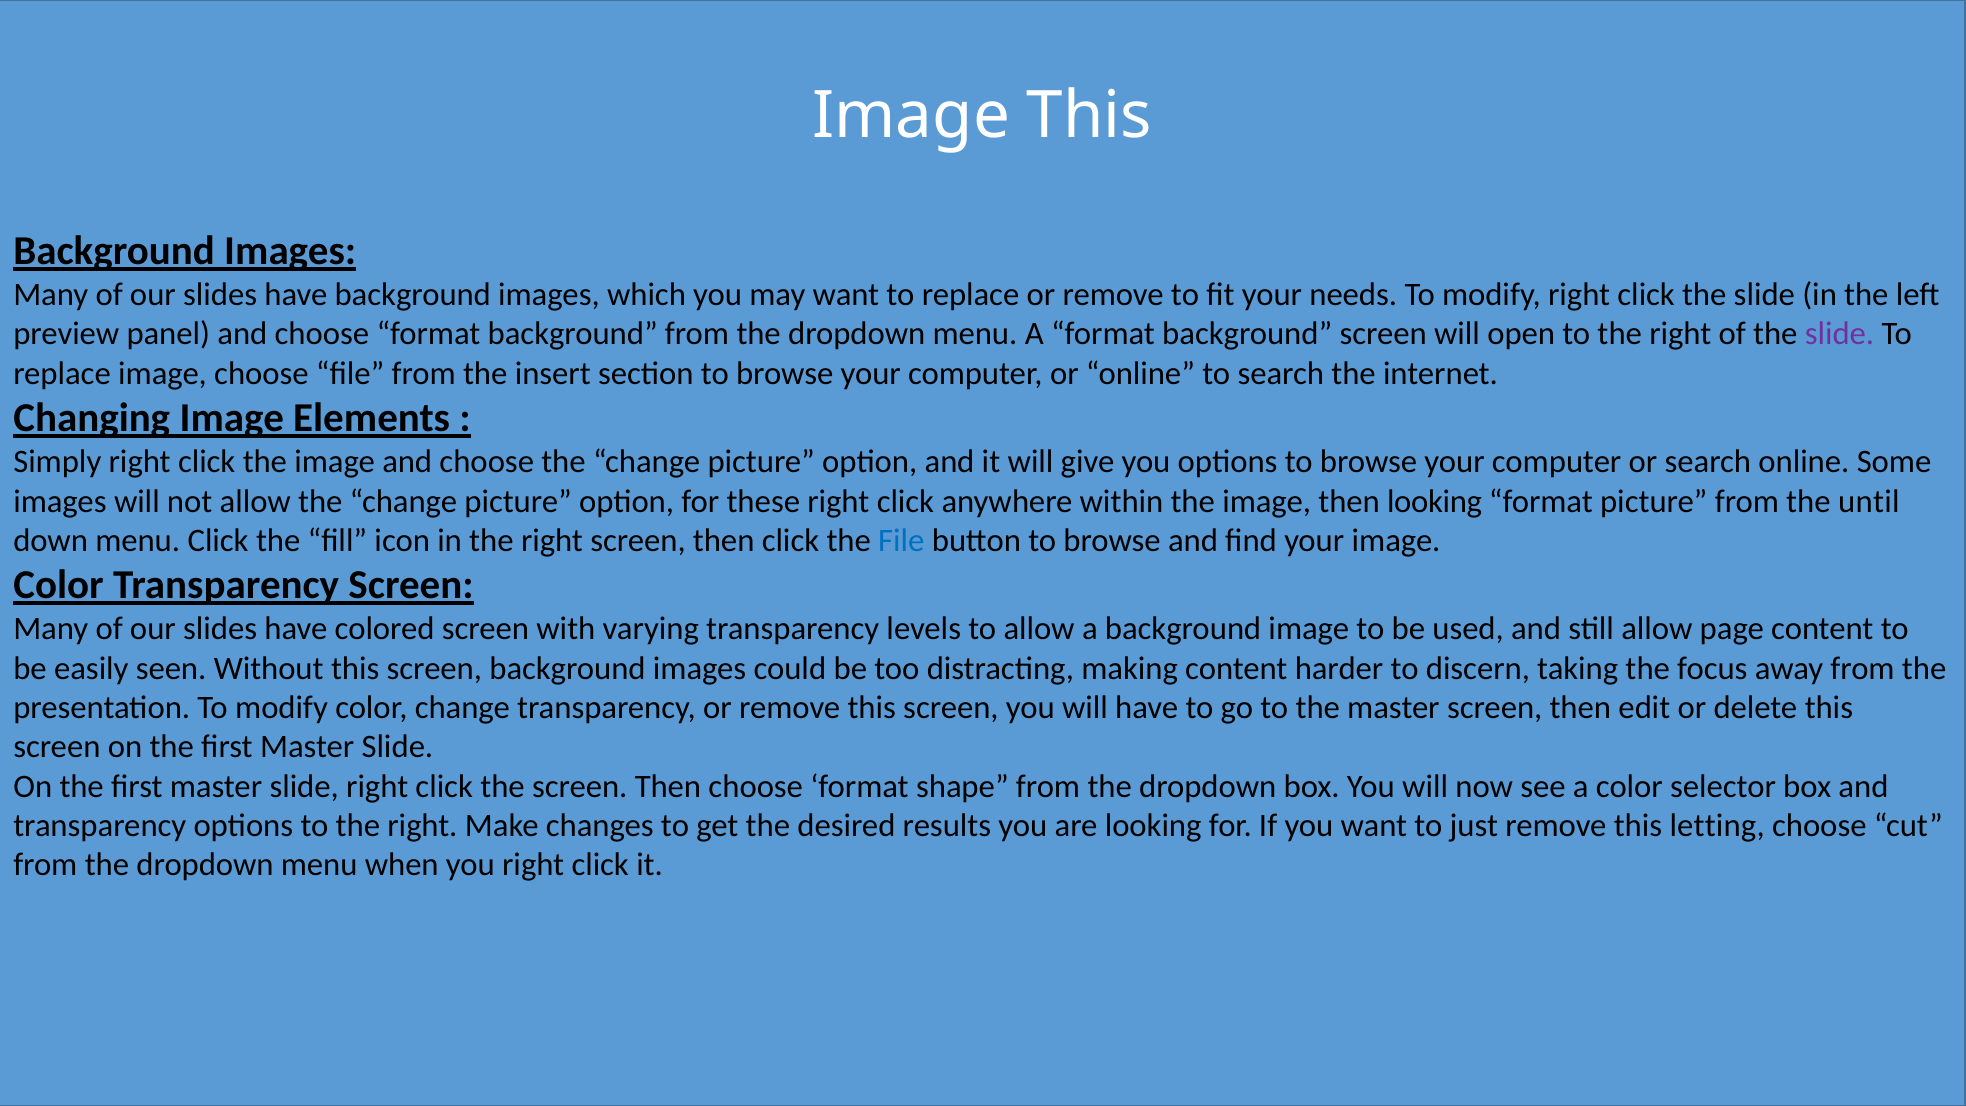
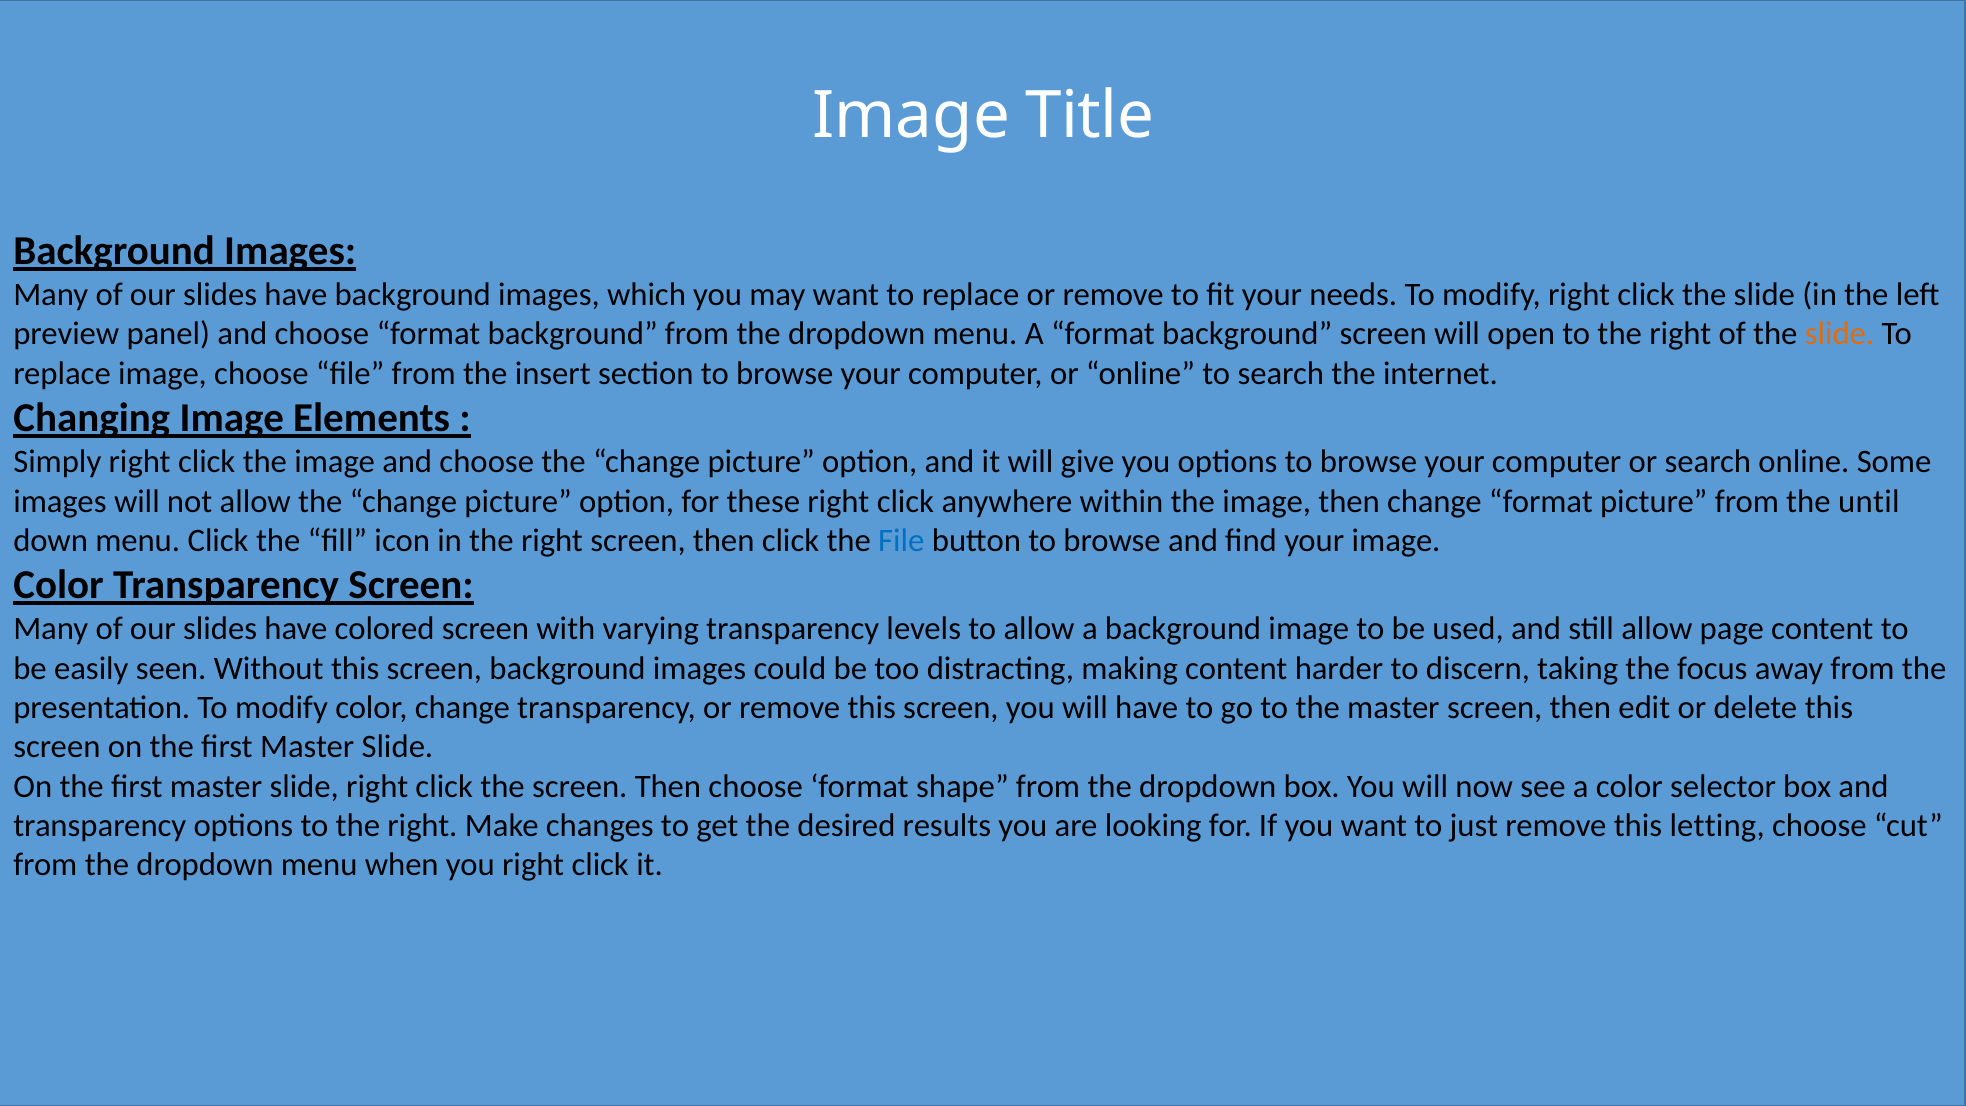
Image This: This -> Title
slide at (1839, 334) colour: purple -> orange
then looking: looking -> change
